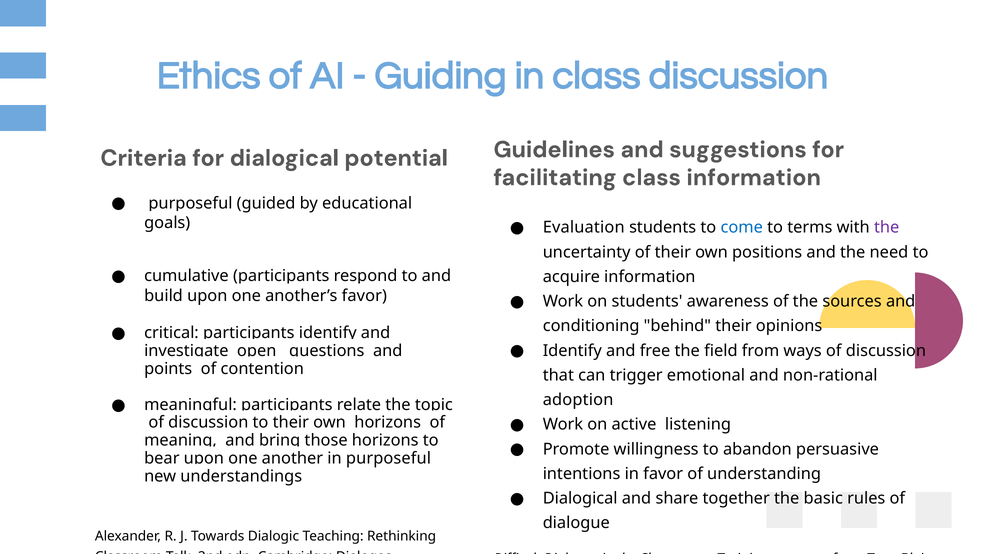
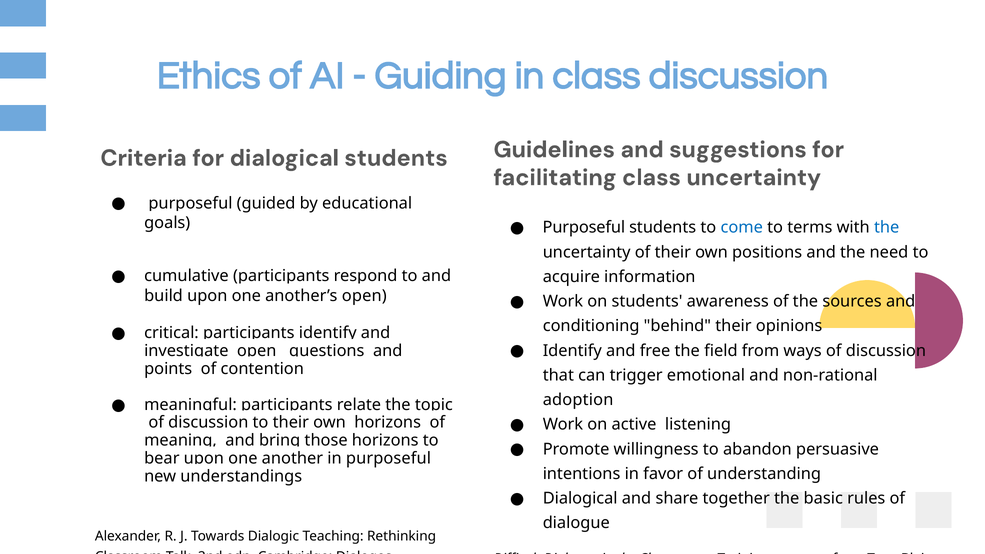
dialogical potential: potential -> students
class information: information -> uncertainty
Evaluation at (584, 228): Evaluation -> Purposeful
the at (887, 228) colour: purple -> blue
another’s favor: favor -> open
